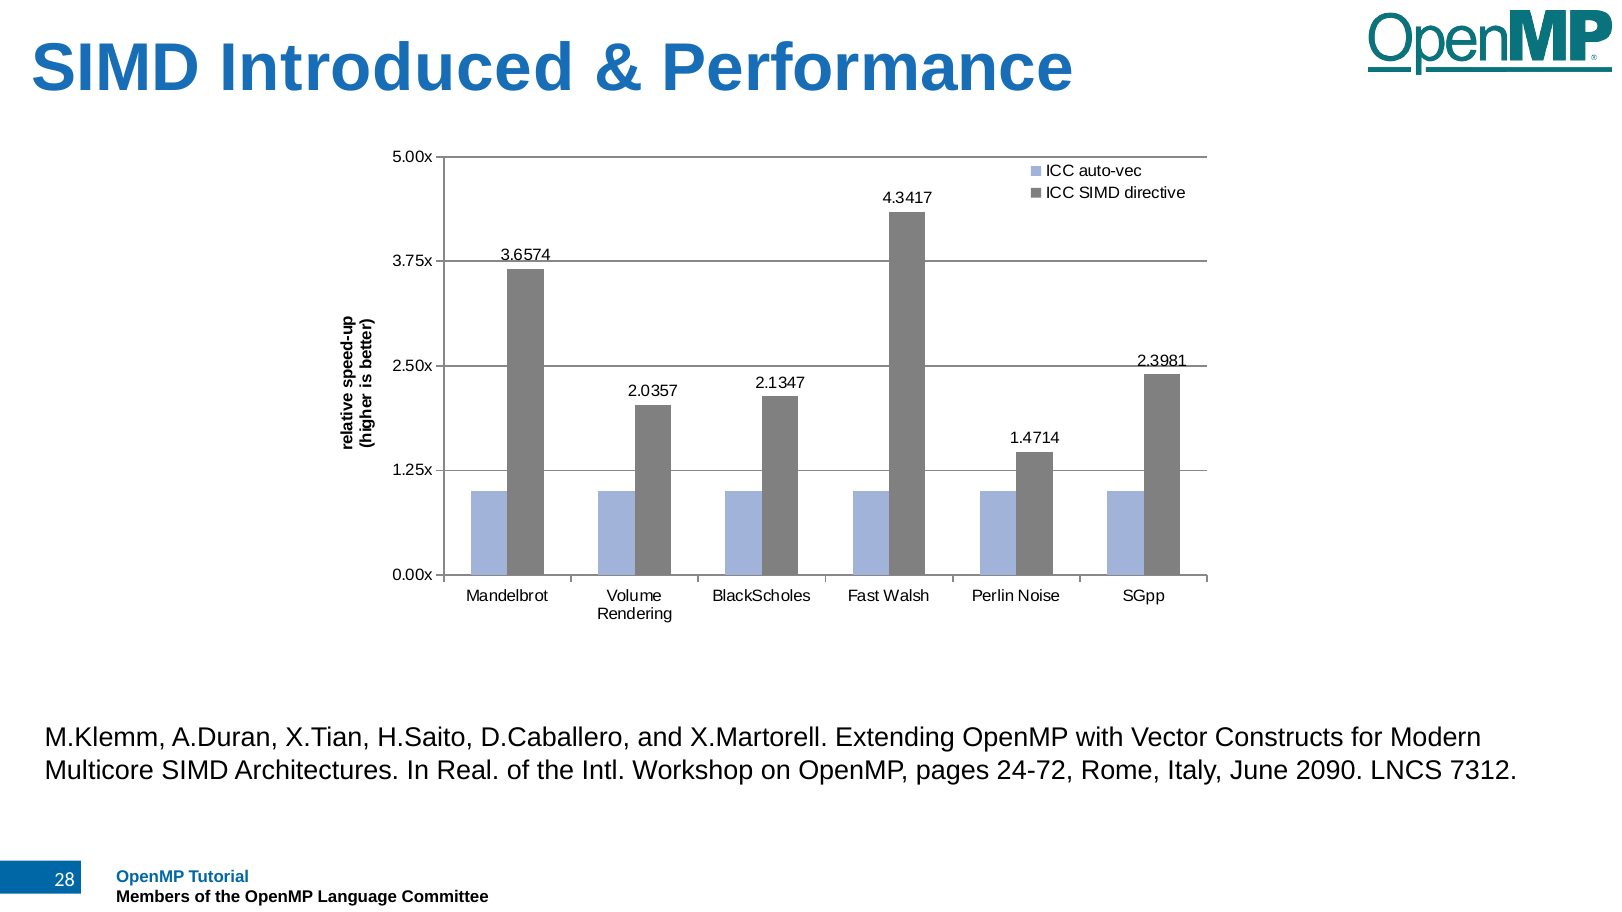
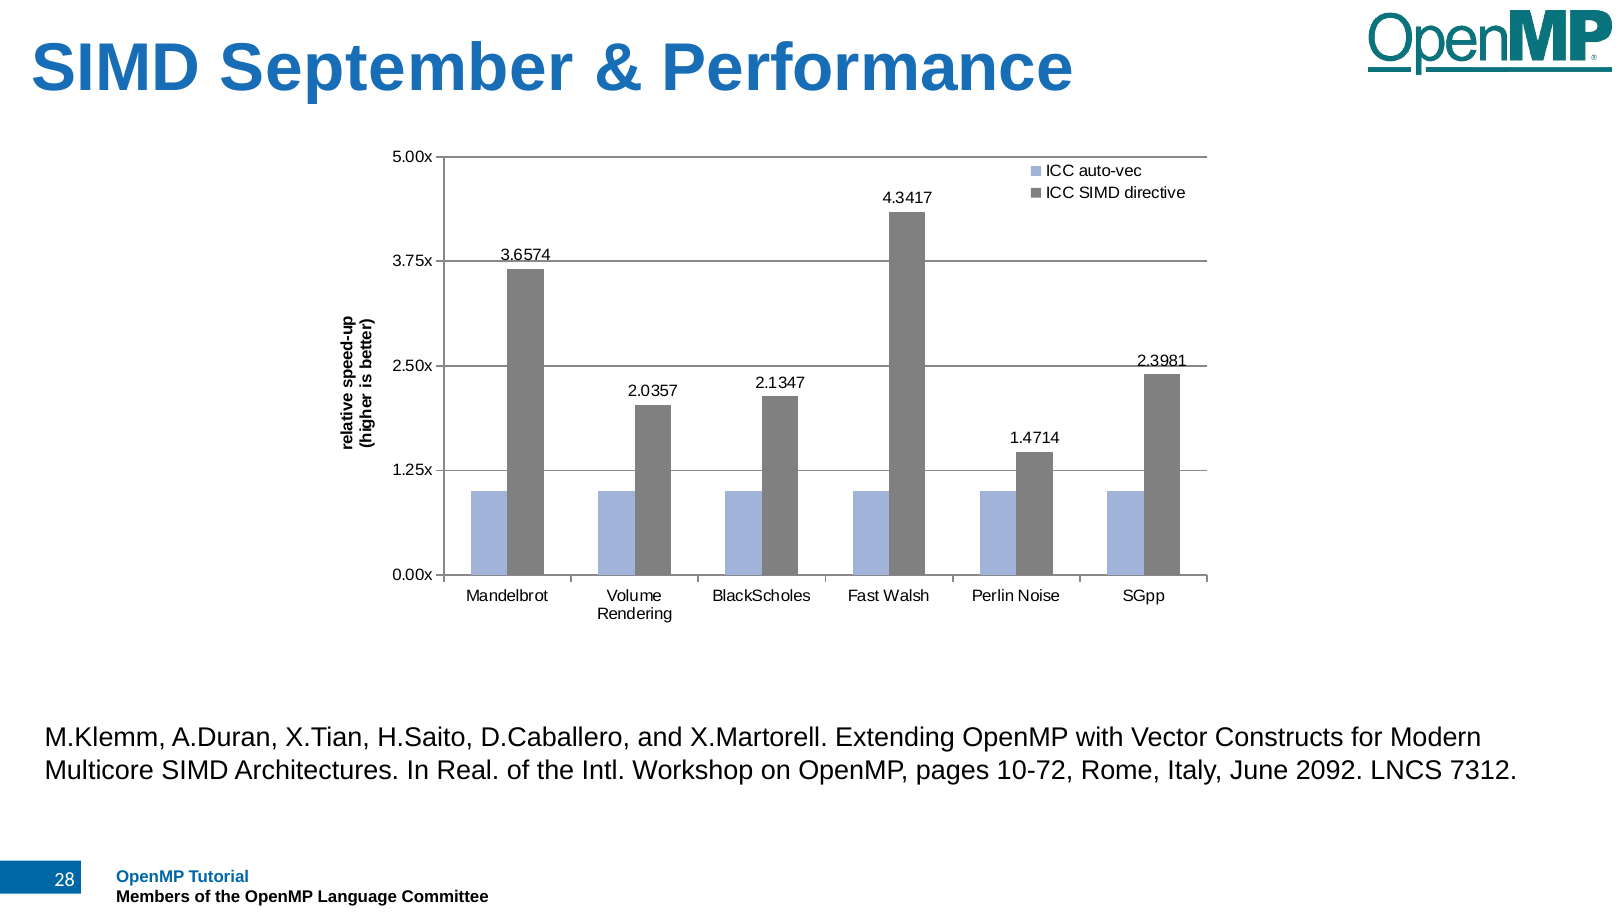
Introduced: Introduced -> September
24-72: 24-72 -> 10-72
2090: 2090 -> 2092
